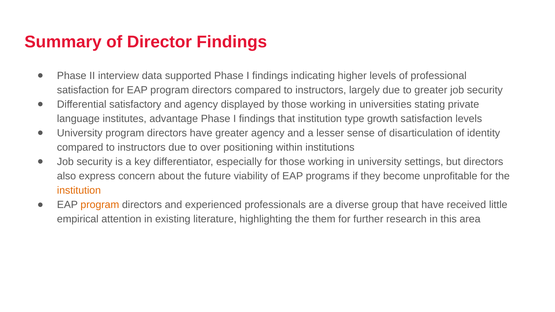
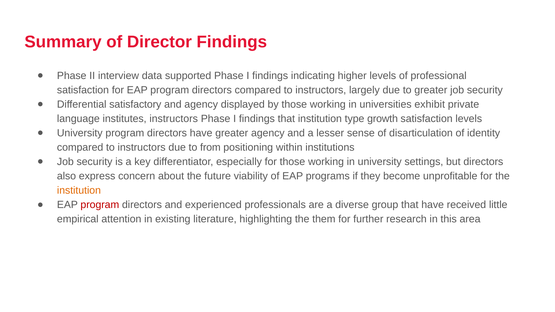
stating: stating -> exhibit
institutes advantage: advantage -> instructors
over: over -> from
program at (100, 205) colour: orange -> red
